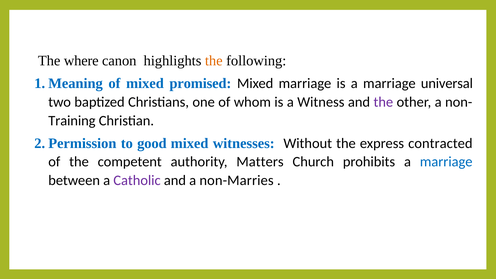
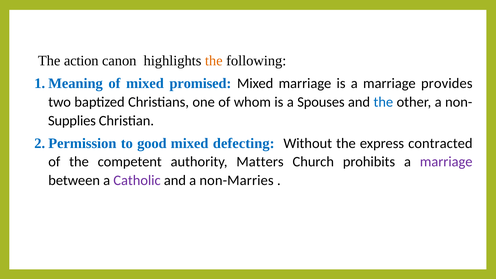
where: where -> action
universal: universal -> provides
Witness: Witness -> Spouses
the at (383, 102) colour: purple -> blue
Training: Training -> Supplies
witnesses: witnesses -> defecting
marriage at (446, 162) colour: blue -> purple
